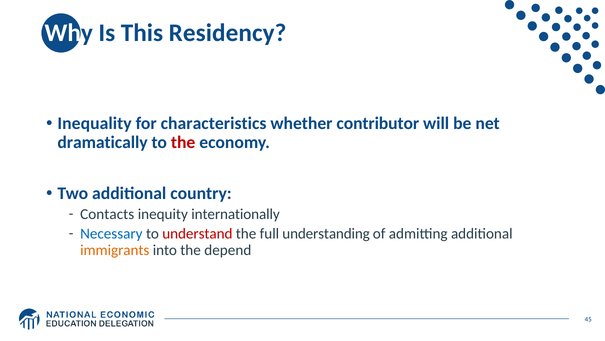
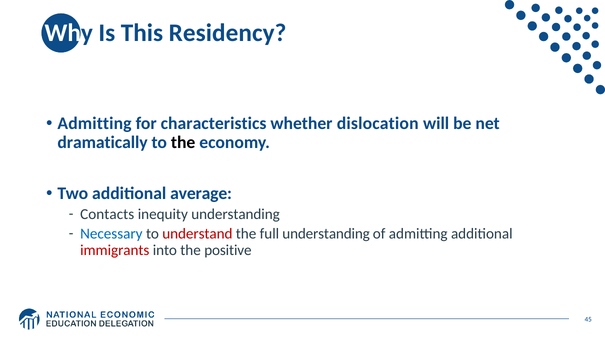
Inequality at (95, 123): Inequality -> Admitting
contributor: contributor -> dislocation
the at (183, 142) colour: red -> black
country: country -> average
inequity internationally: internationally -> understanding
immigrants colour: orange -> red
depend: depend -> positive
